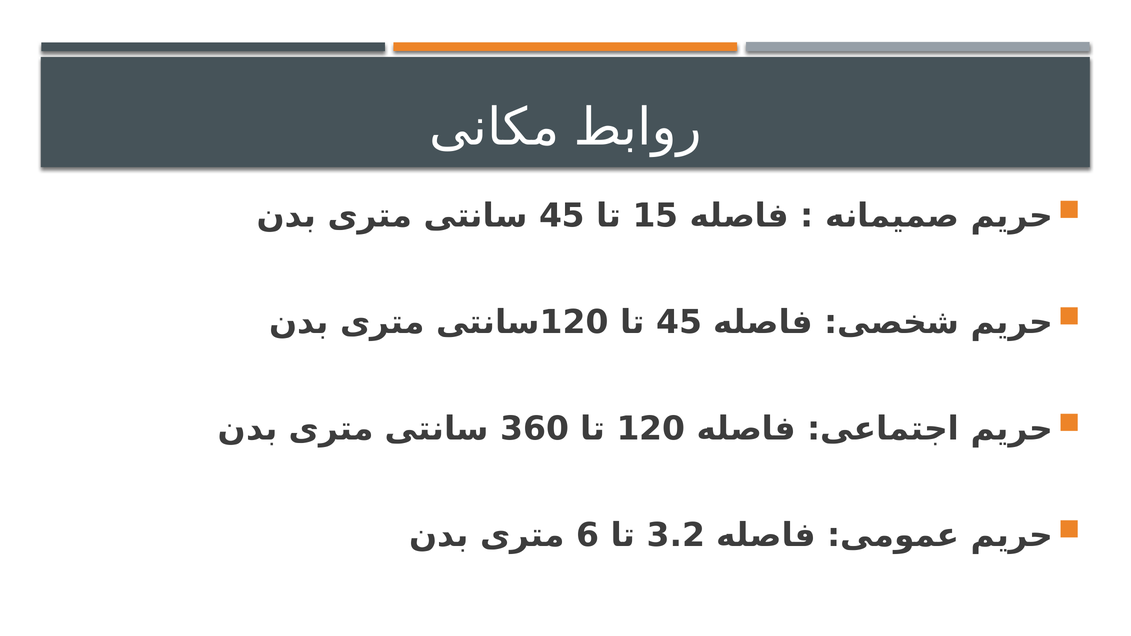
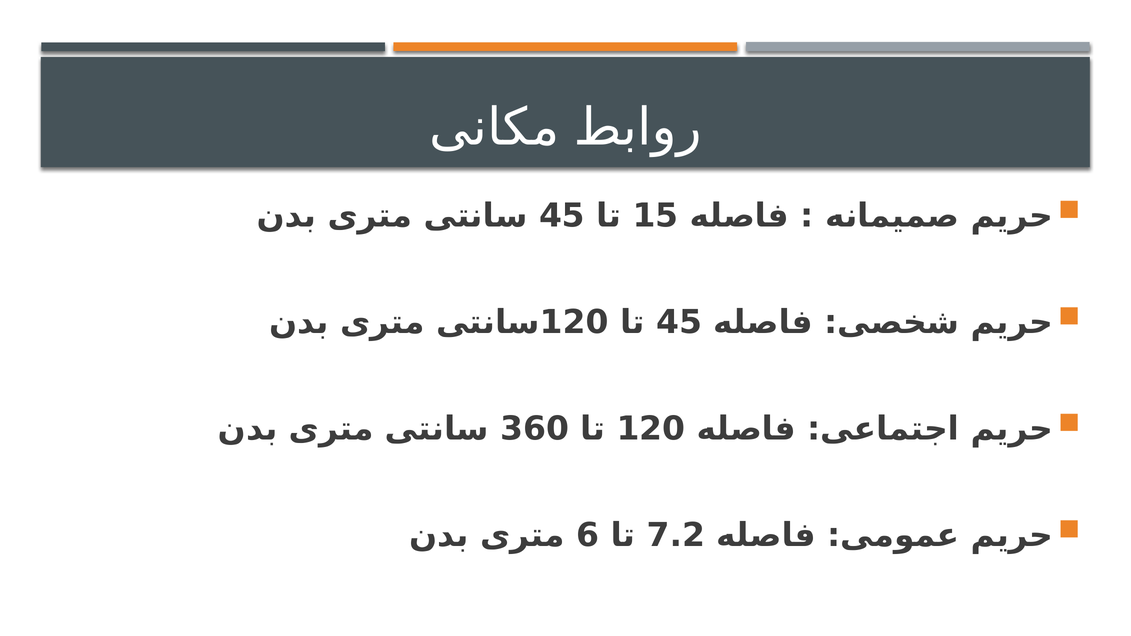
3.2: 3.2 -> 7.2
